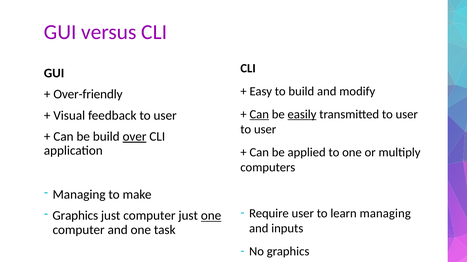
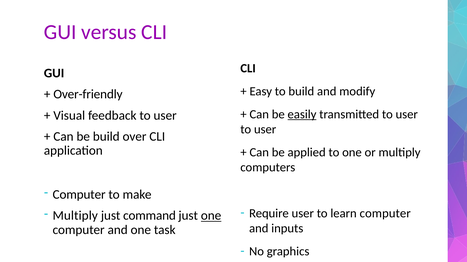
Can at (259, 115) underline: present -> none
over underline: present -> none
Managing at (79, 195): Managing -> Computer
learn managing: managing -> computer
Graphics at (75, 216): Graphics -> Multiply
just computer: computer -> command
